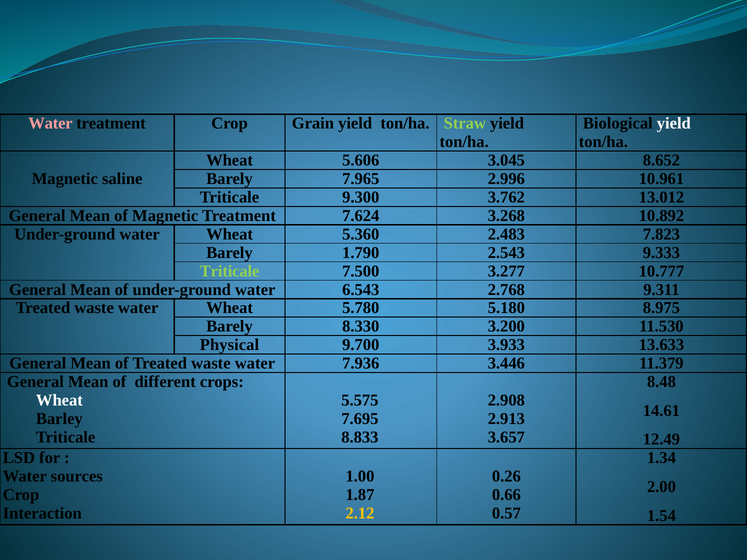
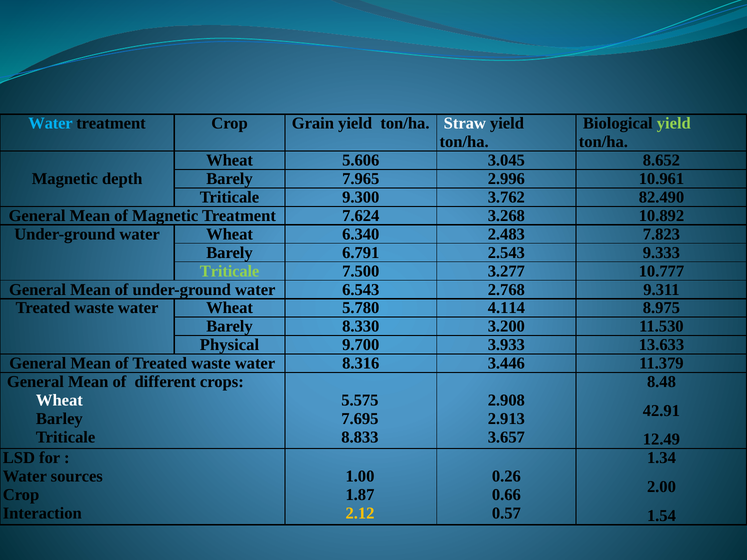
Water at (50, 123) colour: pink -> light blue
Straw colour: light green -> white
yield at (674, 123) colour: white -> light green
saline: saline -> depth
13.012: 13.012 -> 82.490
5.360: 5.360 -> 6.340
1.790: 1.790 -> 6.791
5.180: 5.180 -> 4.114
7.936: 7.936 -> 8.316
14.61: 14.61 -> 42.91
